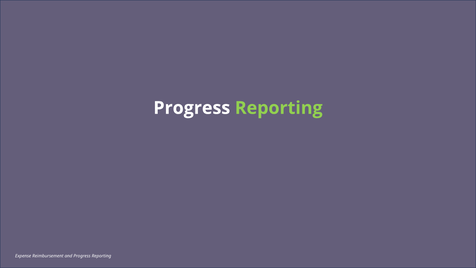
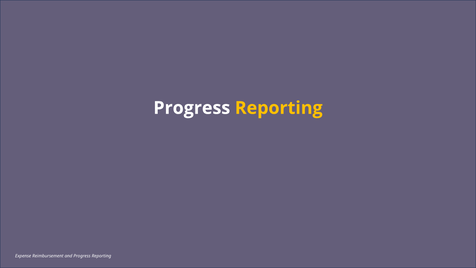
Reporting at (279, 108) colour: light green -> yellow
